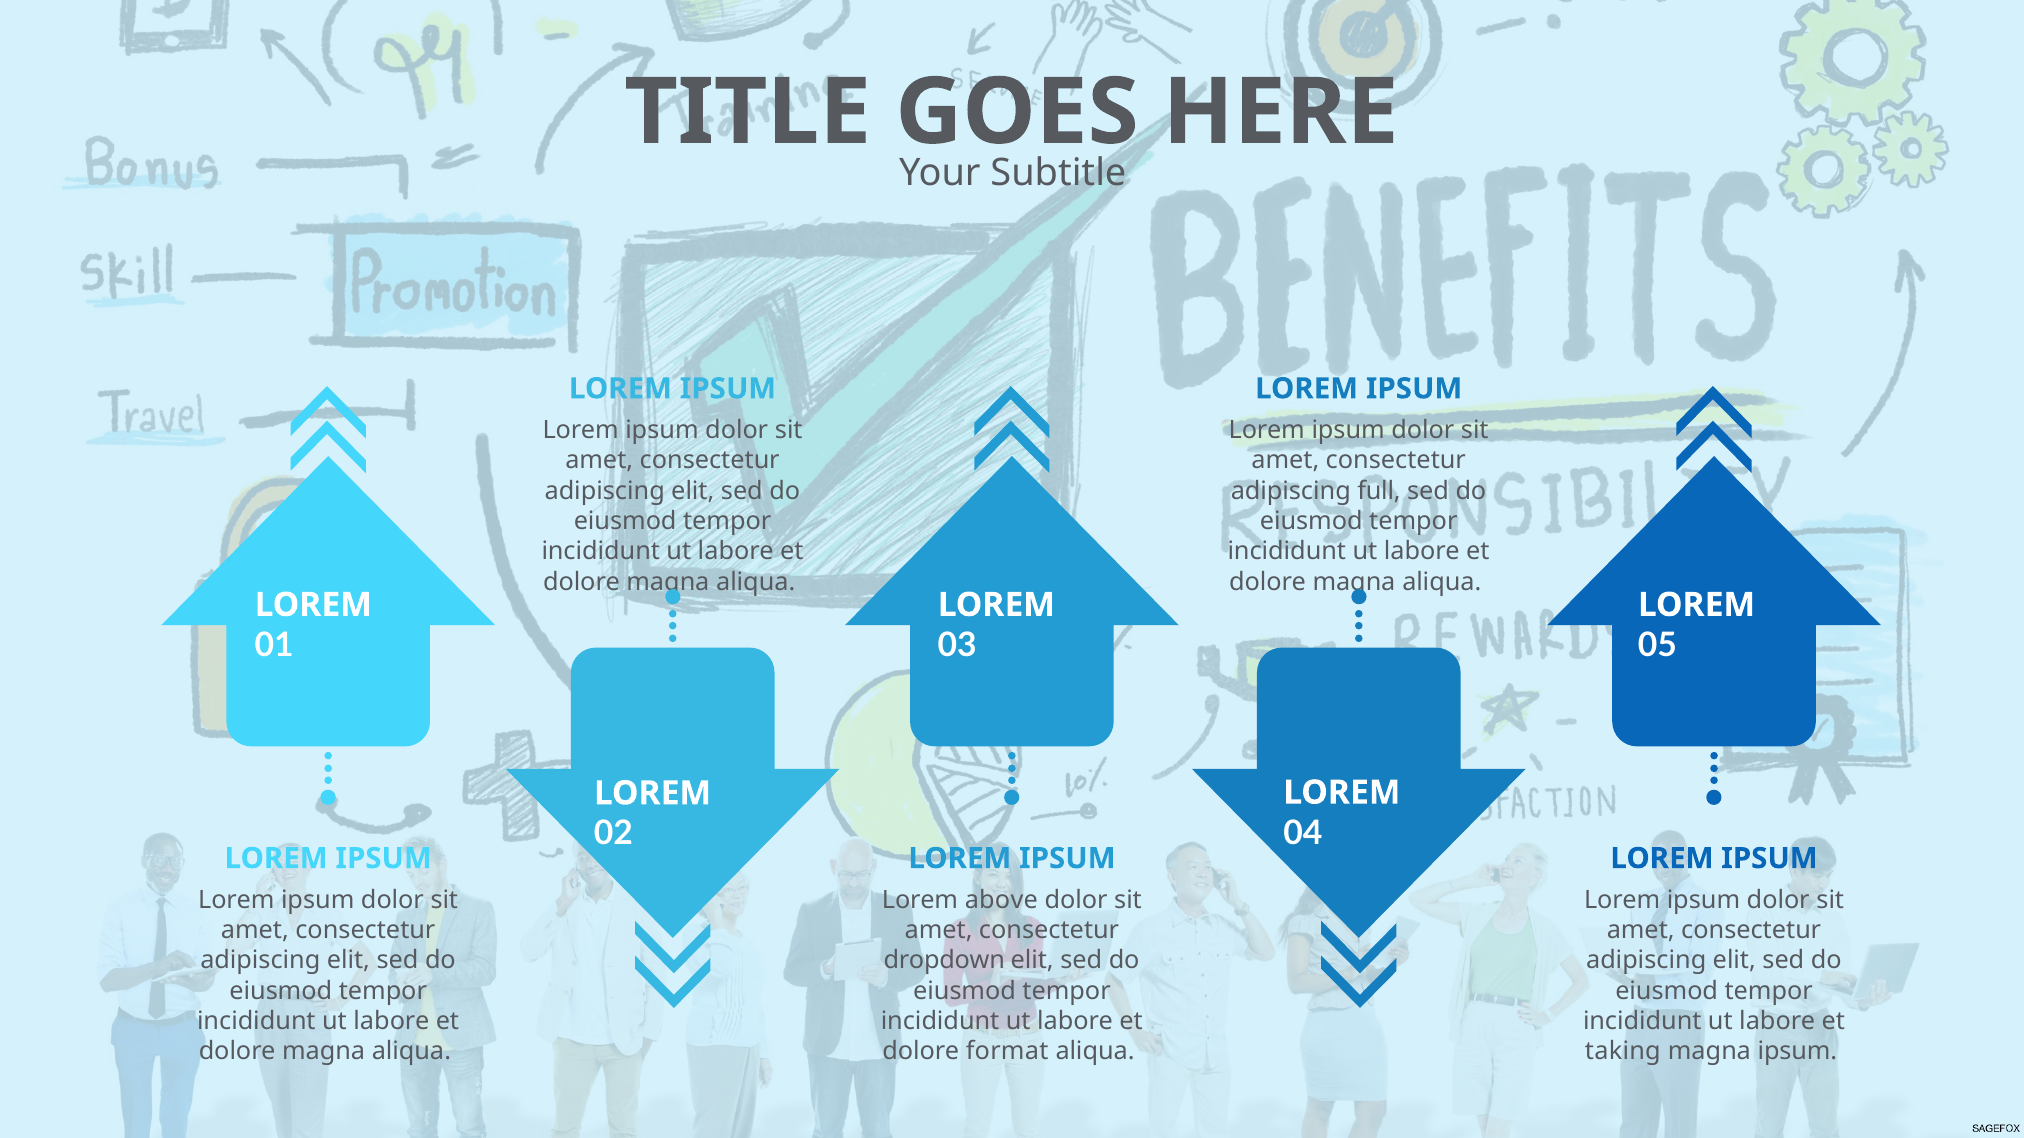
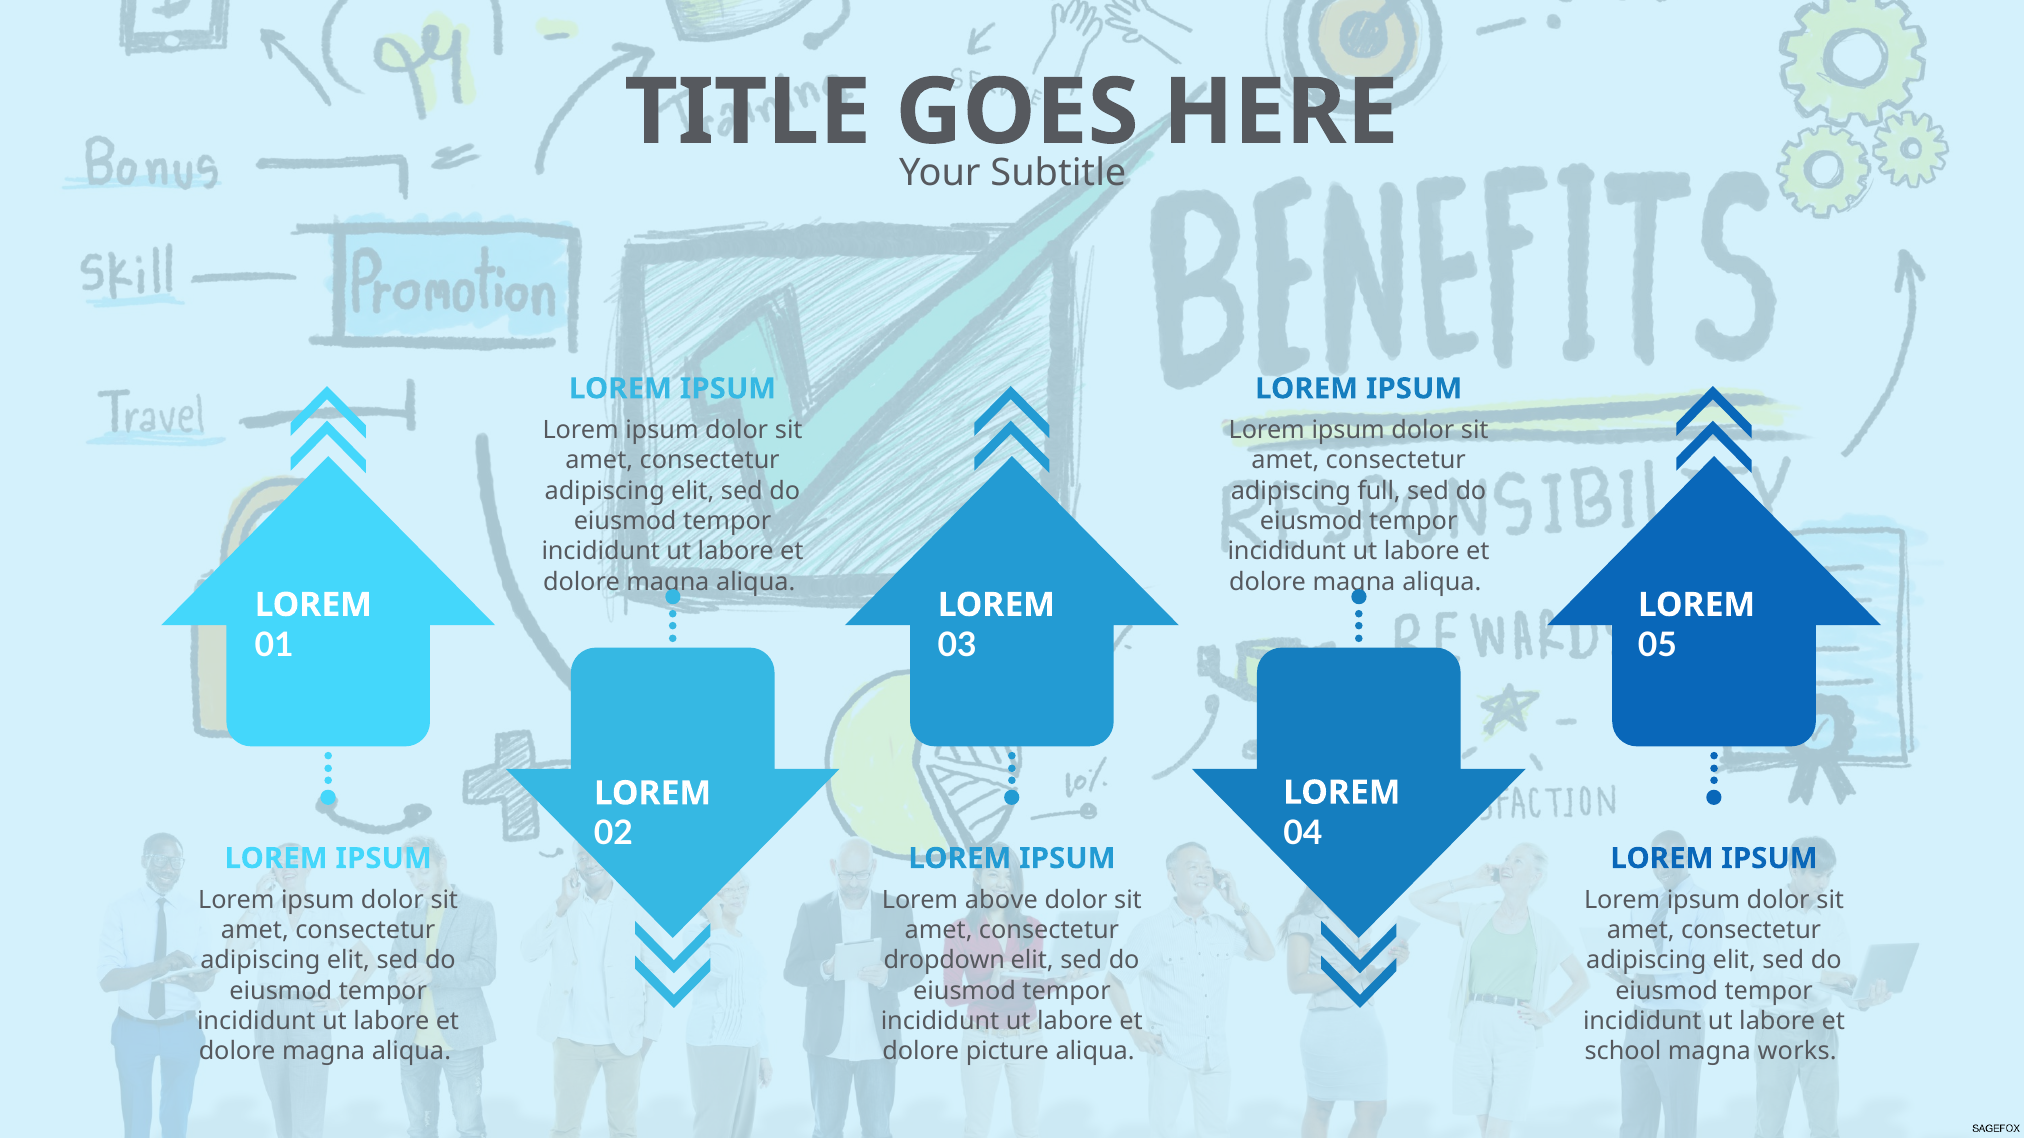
format: format -> picture
taking: taking -> school
magna ipsum: ipsum -> works
